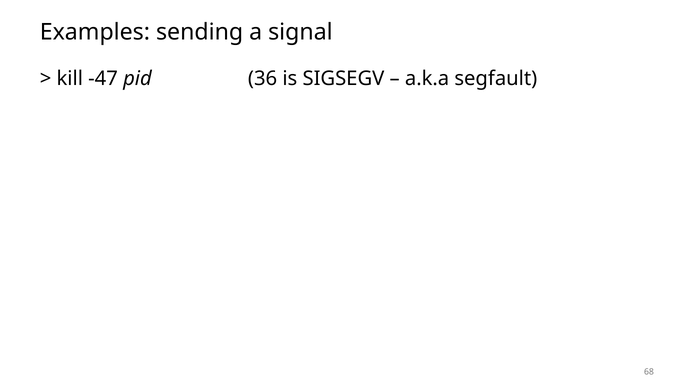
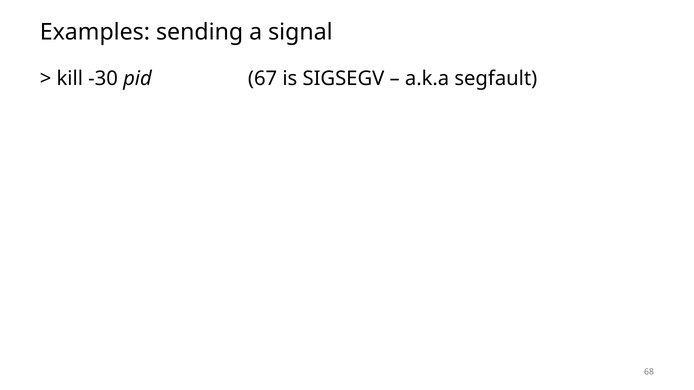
-47: -47 -> -30
36: 36 -> 67
